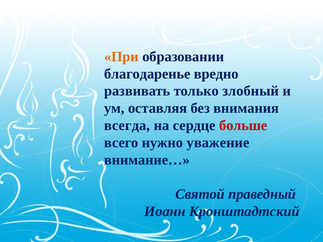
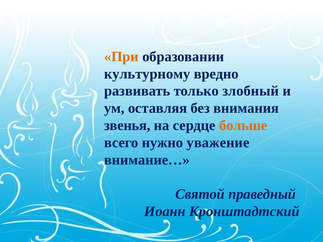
благодаренье: благодаренье -> культурному
всегда: всегда -> звенья
больше colour: red -> orange
